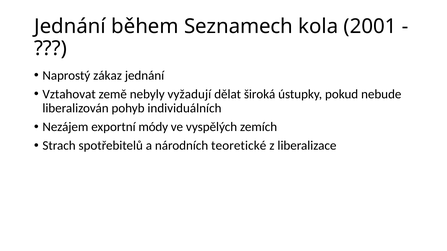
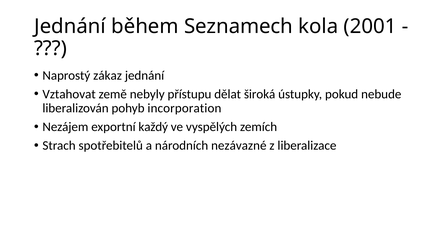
vyžadují: vyžadují -> přístupu
individuálních: individuálních -> incorporation
módy: módy -> každý
teoretické: teoretické -> nezávazné
